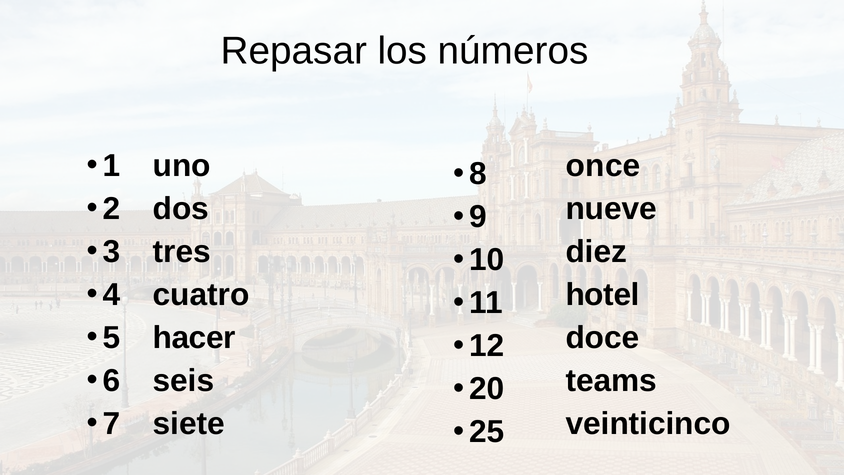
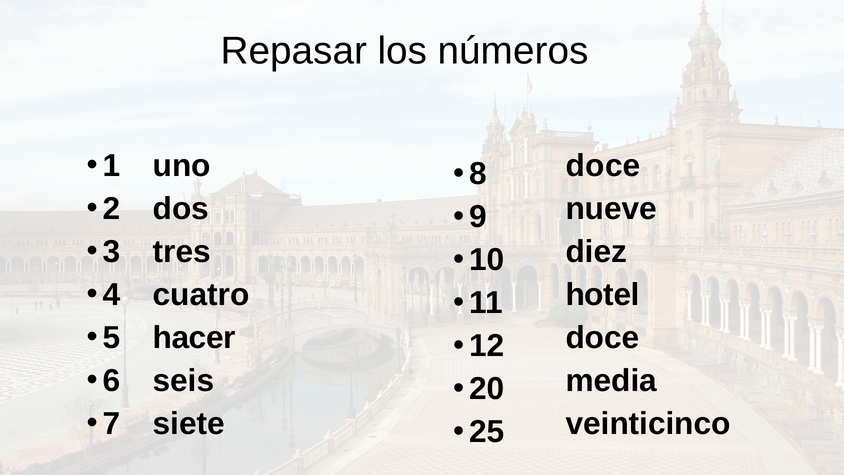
once at (603, 166): once -> doce
teams: teams -> media
